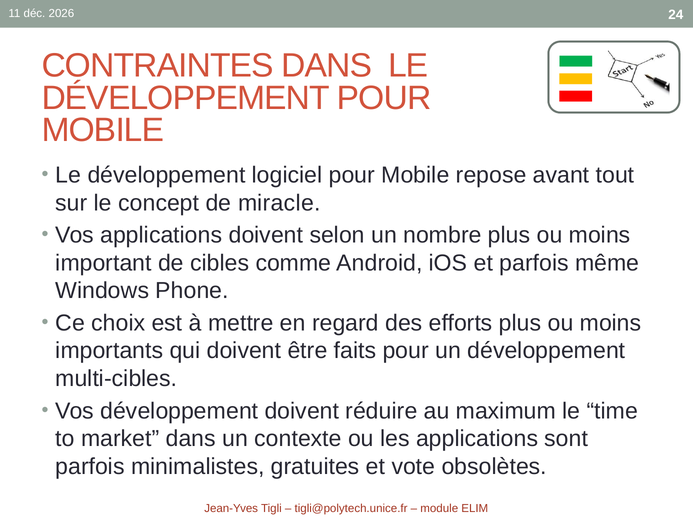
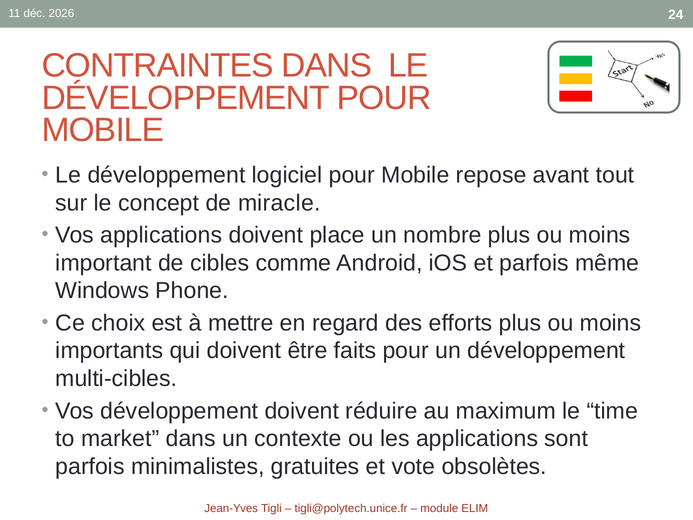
selon: selon -> place
